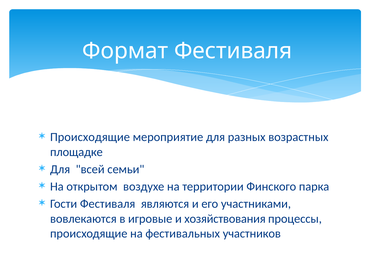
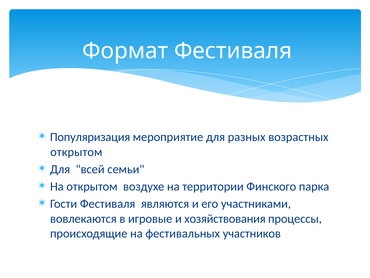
Происходящие at (90, 137): Происходящие -> Популяризация
площадке at (76, 152): площадке -> открытом
